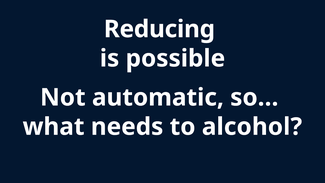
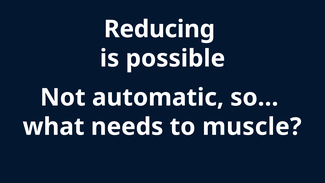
alcohol: alcohol -> muscle
